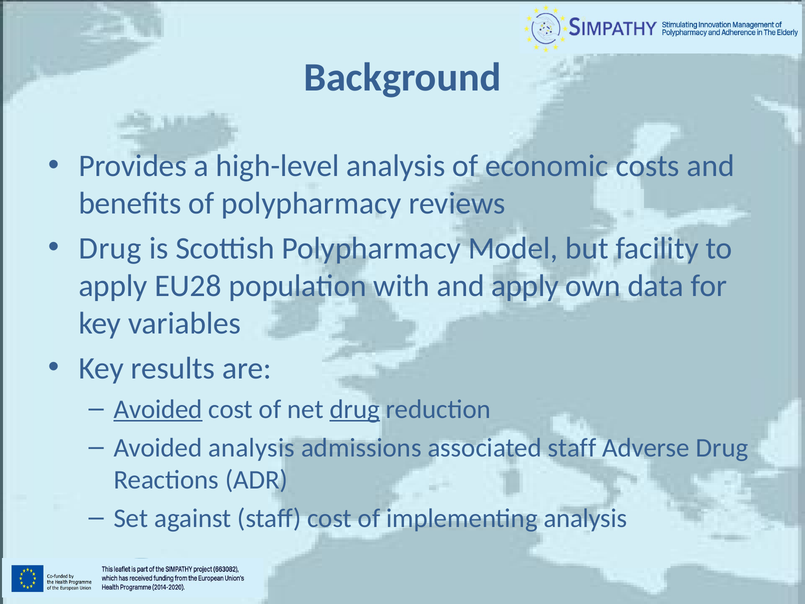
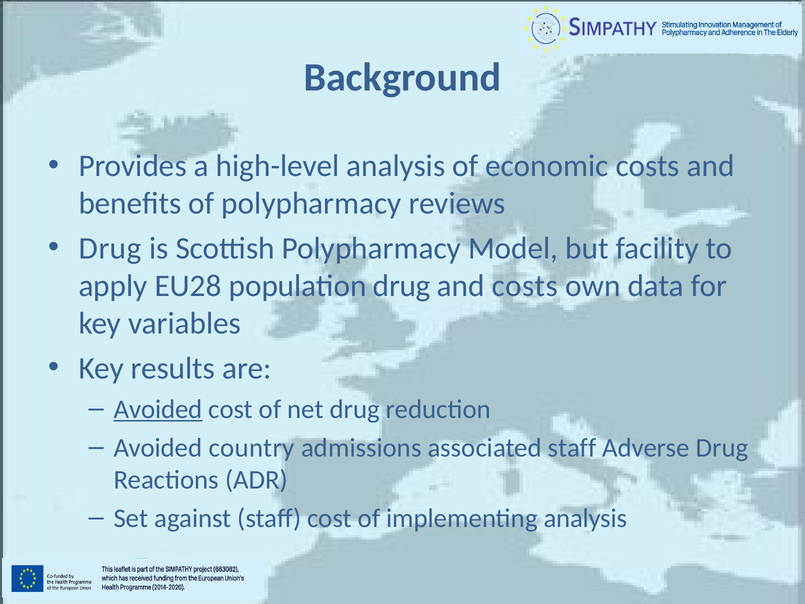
population with: with -> drug
and apply: apply -> costs
drug at (355, 409) underline: present -> none
Avoided analysis: analysis -> country
